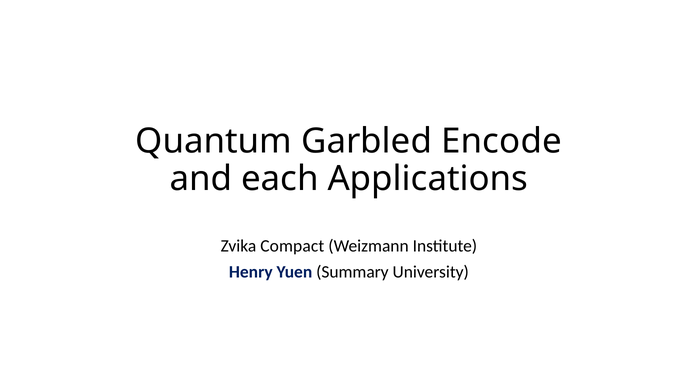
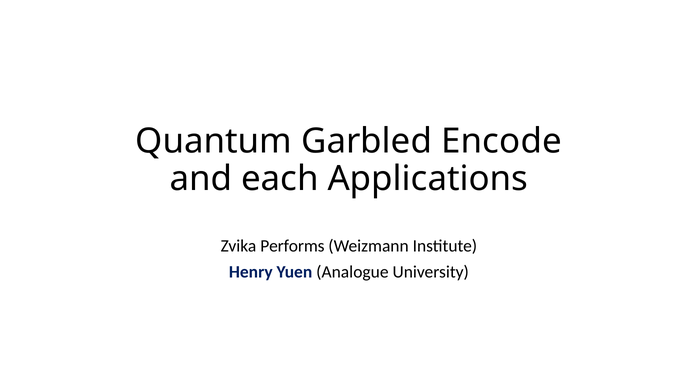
Compact: Compact -> Performs
Summary: Summary -> Analogue
